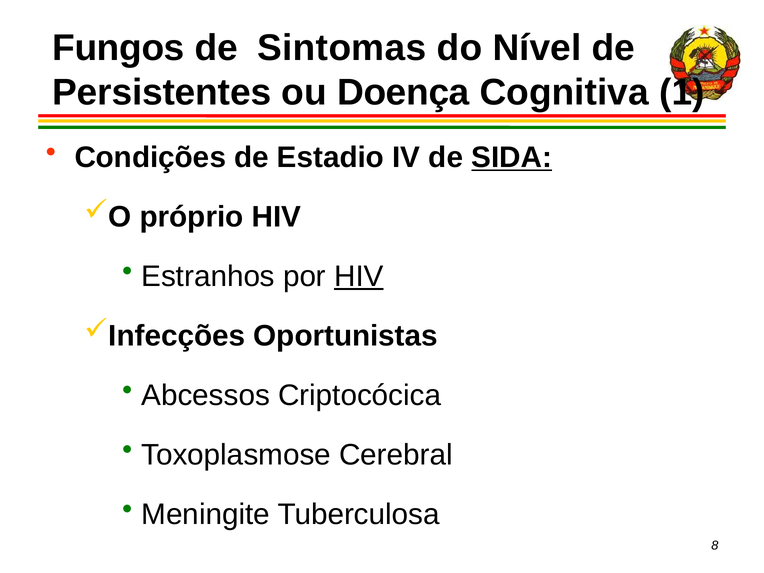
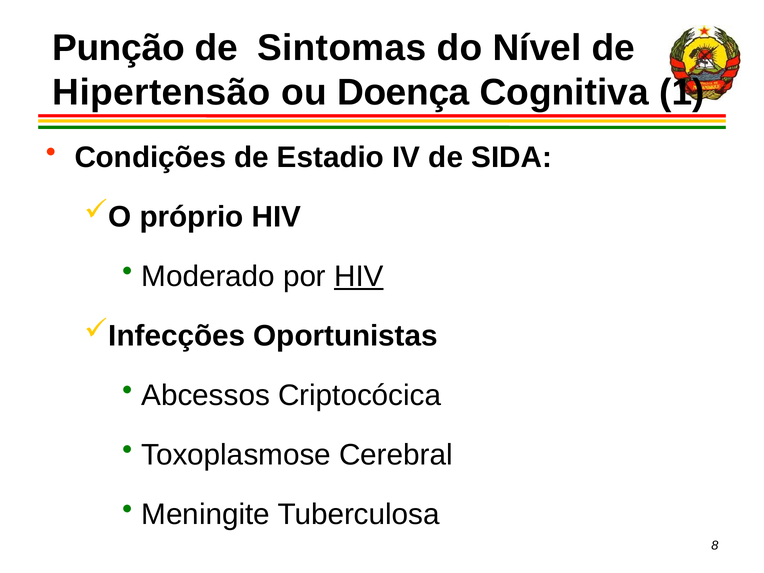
Fungos: Fungos -> Punção
Persistentes: Persistentes -> Hipertensão
SIDA underline: present -> none
Estranhos: Estranhos -> Moderado
